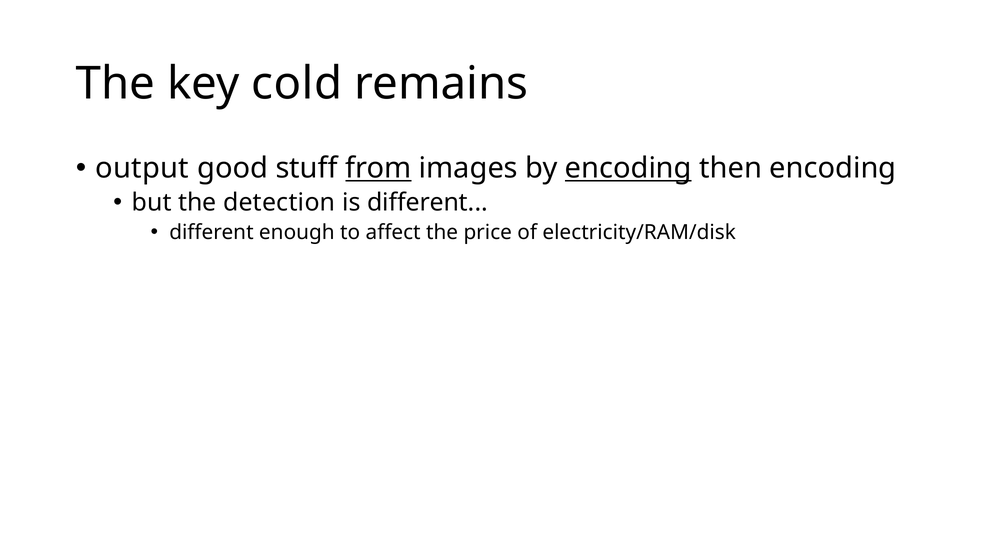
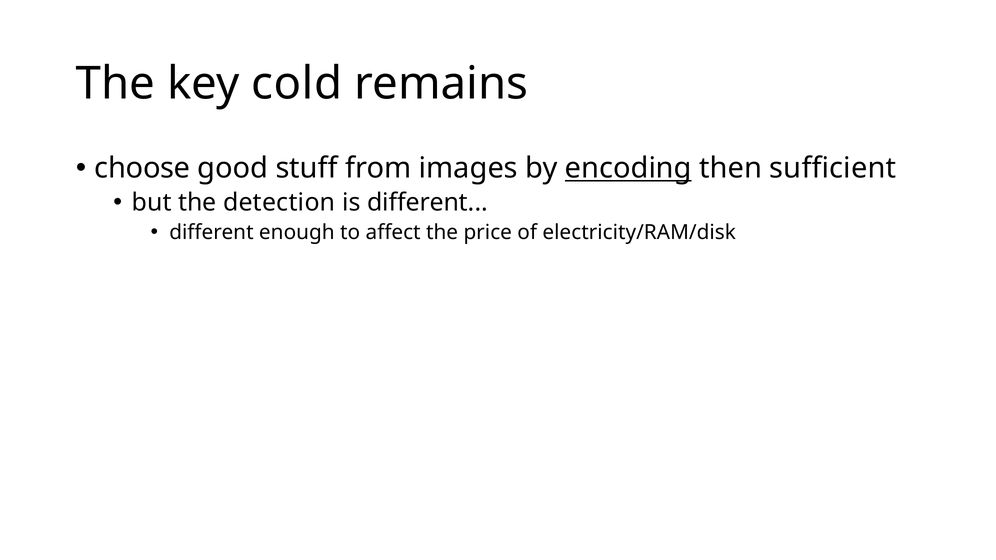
output: output -> choose
from underline: present -> none
then encoding: encoding -> sufficient
